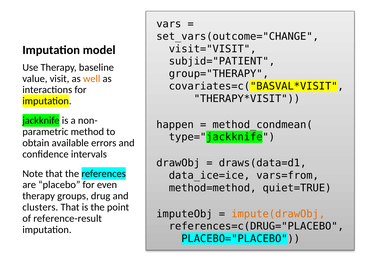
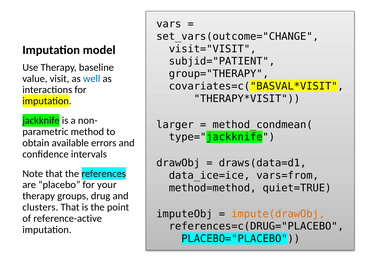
well colour: orange -> blue
happen: happen -> larger
even: even -> your
reference-result: reference-result -> reference-active
